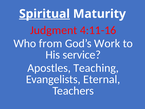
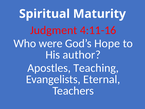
Spiritual underline: present -> none
from: from -> were
Work: Work -> Hope
service: service -> author
